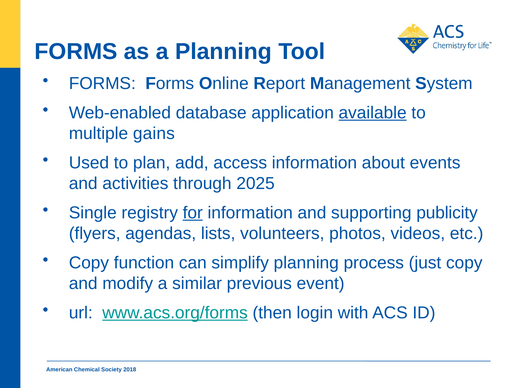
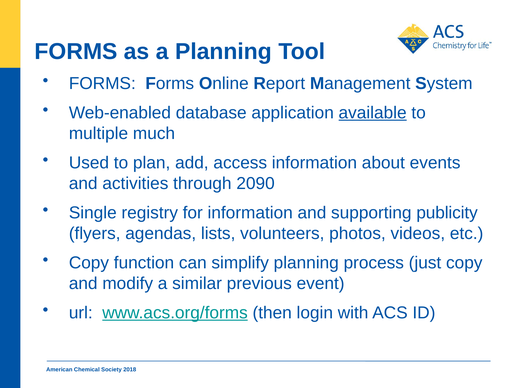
gains: gains -> much
2025: 2025 -> 2090
for underline: present -> none
